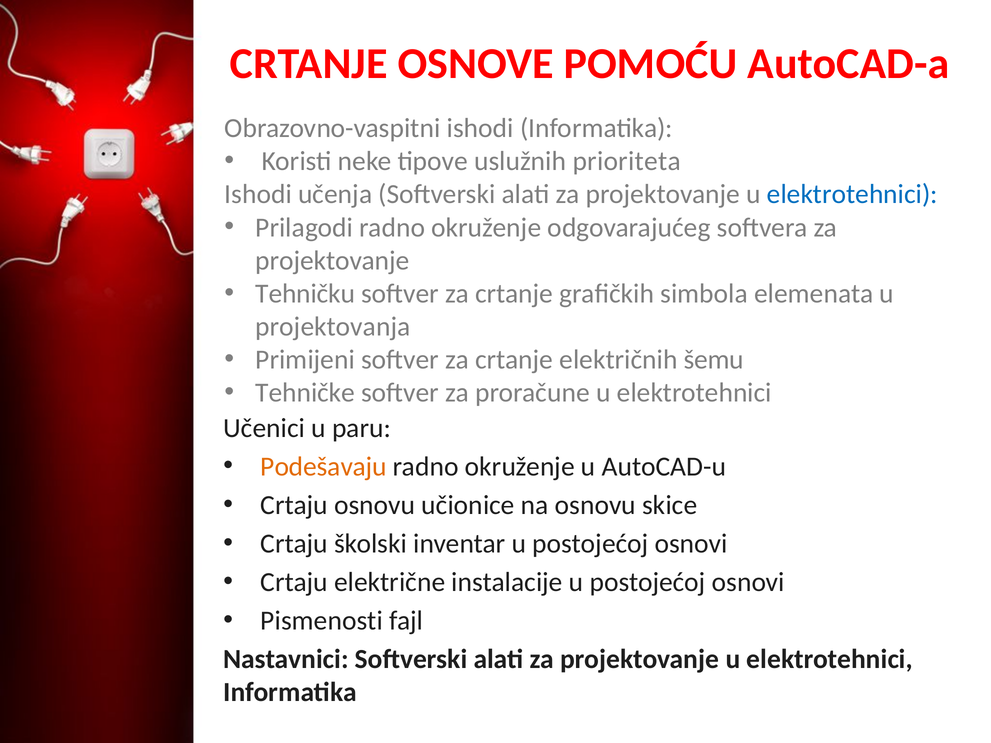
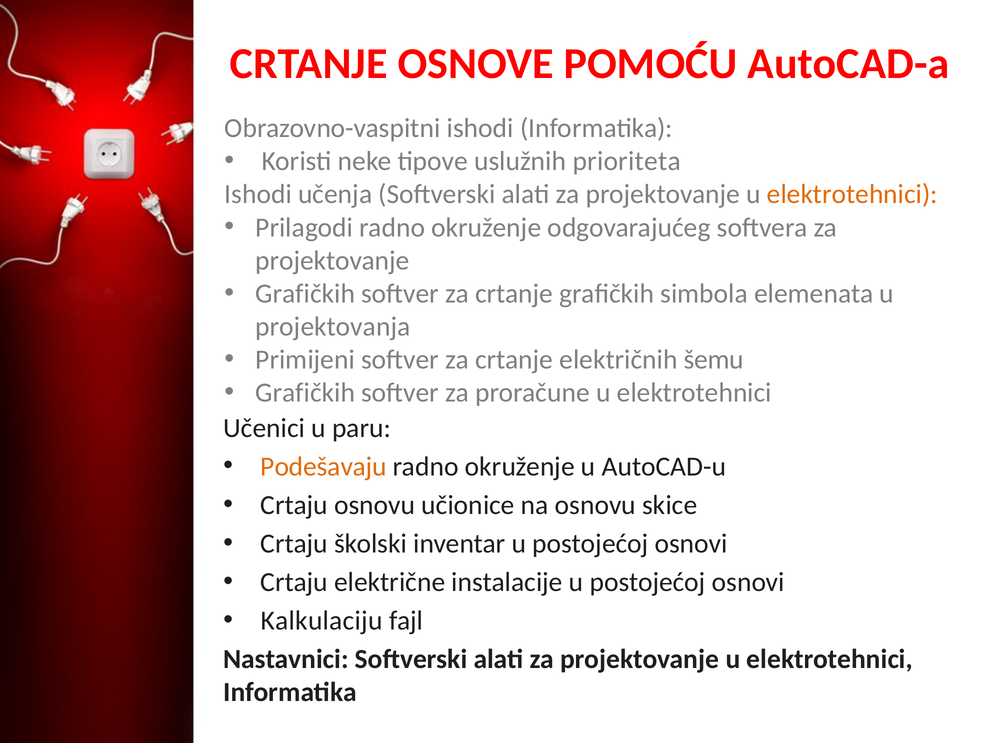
elektrotehnici at (852, 194) colour: blue -> orange
Tehničku at (305, 294): Tehničku -> Grafičkih
Tehničke at (305, 393): Tehničke -> Grafičkih
Pismenosti: Pismenosti -> Kalkulaciju
